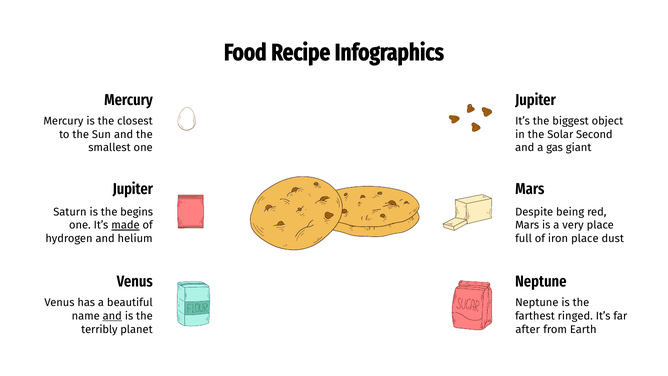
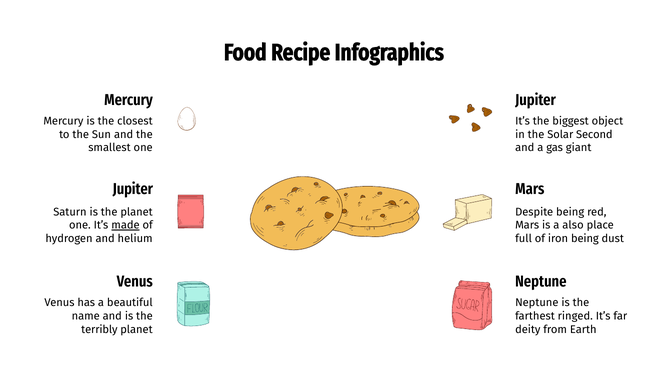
the begins: begins -> planet
very: very -> also
iron place: place -> being
and at (112, 316) underline: present -> none
after: after -> deity
